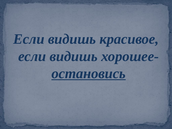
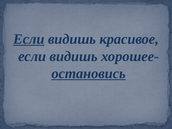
Если at (29, 39) underline: none -> present
